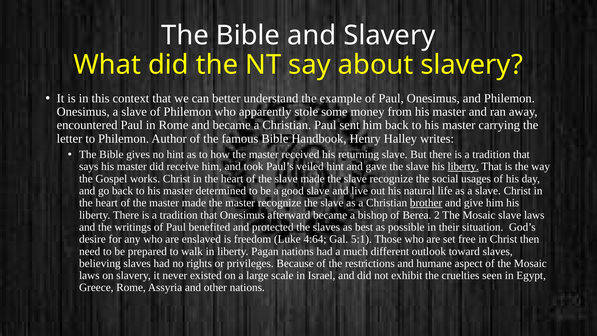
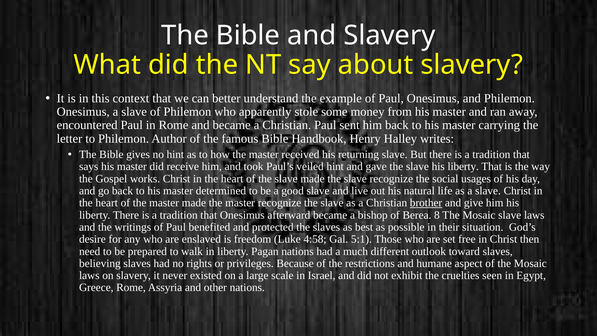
liberty at (463, 167) underline: present -> none
2: 2 -> 8
4:64: 4:64 -> 4:58
